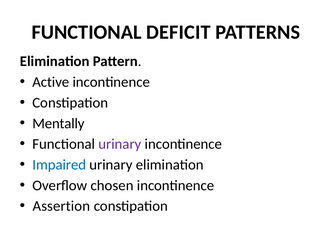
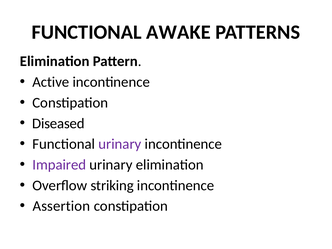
DEFICIT: DEFICIT -> AWAKE
Mentally: Mentally -> Diseased
Impaired colour: blue -> purple
chosen: chosen -> striking
